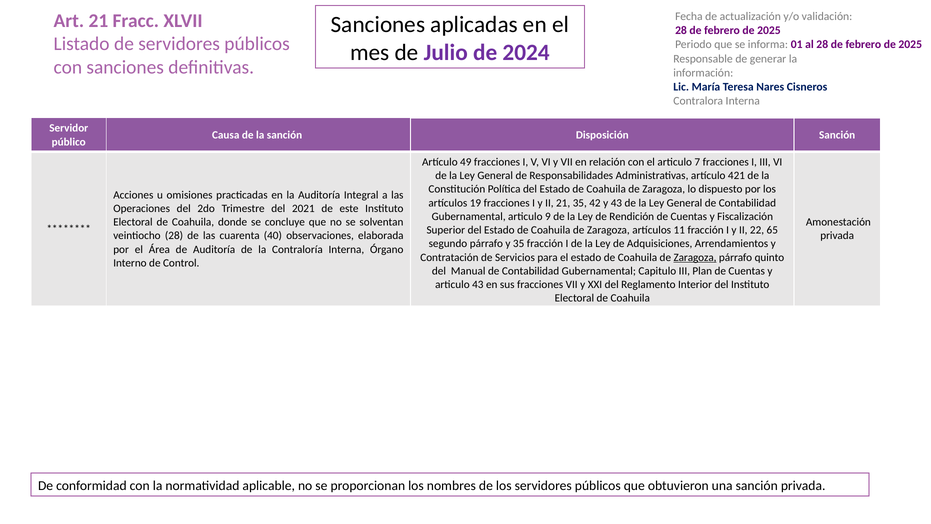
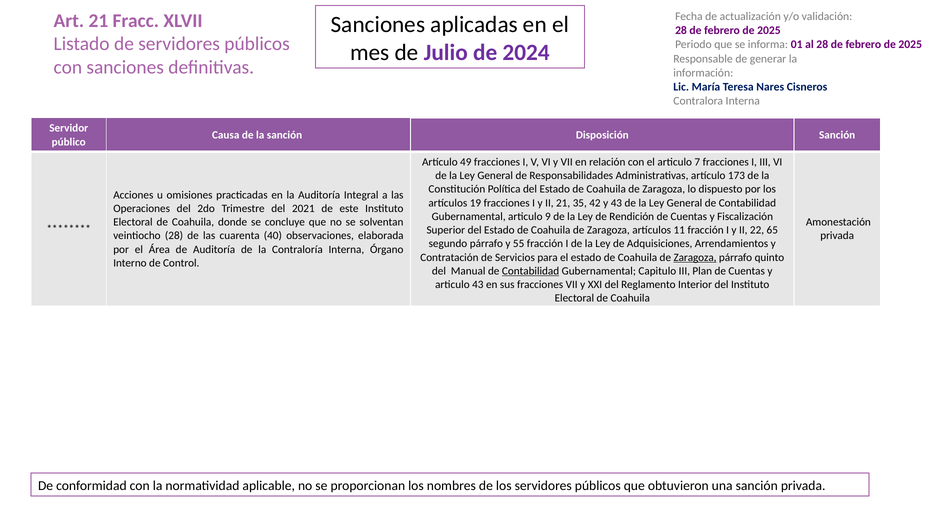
421: 421 -> 173
y 35: 35 -> 55
Contabilidad at (531, 271) underline: none -> present
